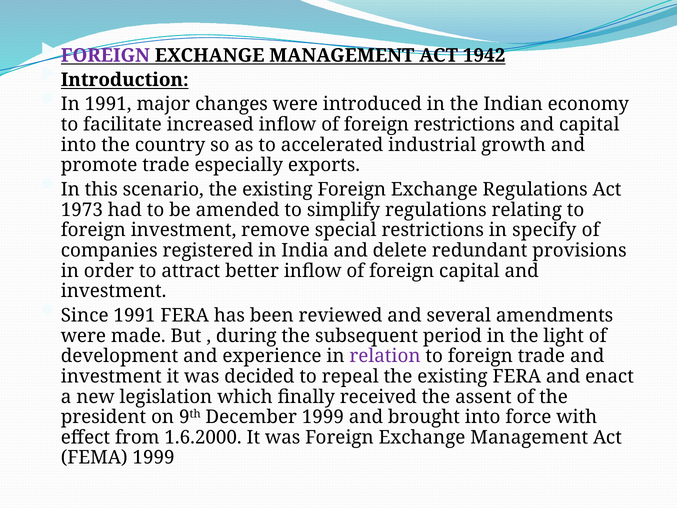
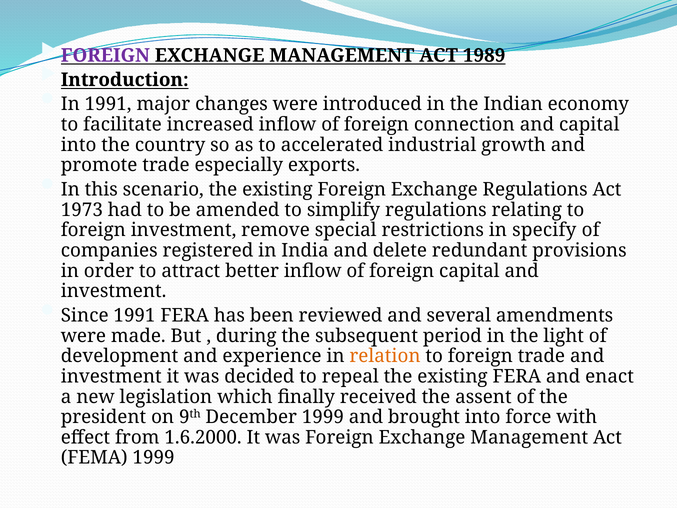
1942: 1942 -> 1989
foreign restrictions: restrictions -> connection
relation colour: purple -> orange
